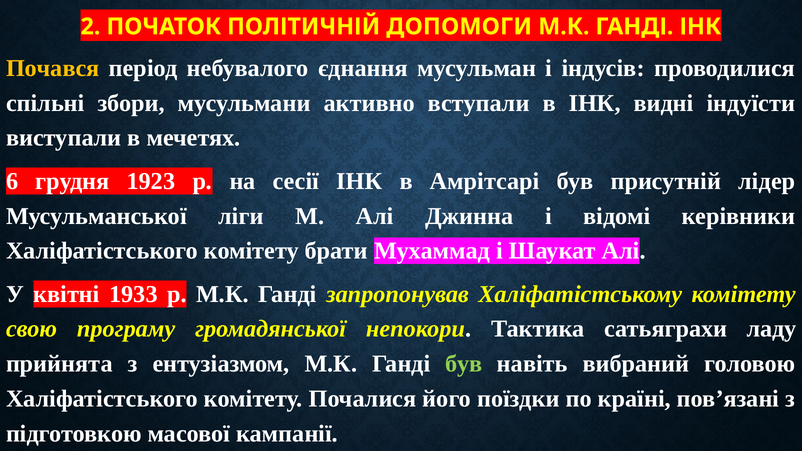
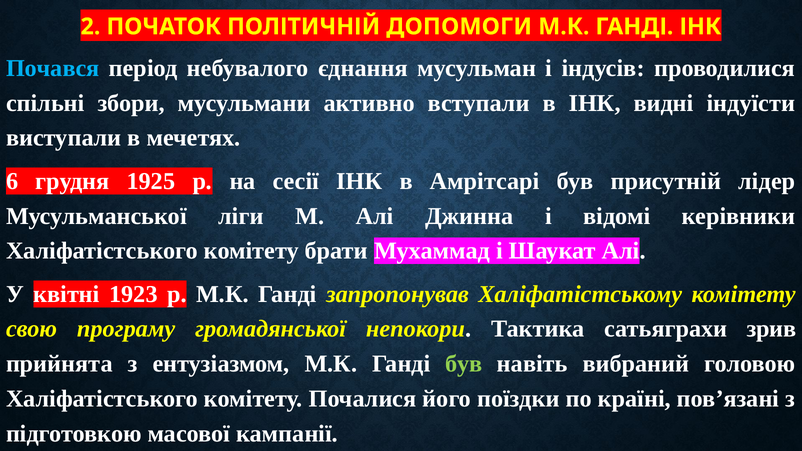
Почався colour: yellow -> light blue
1923: 1923 -> 1925
1933: 1933 -> 1923
ладу: ладу -> зрив
